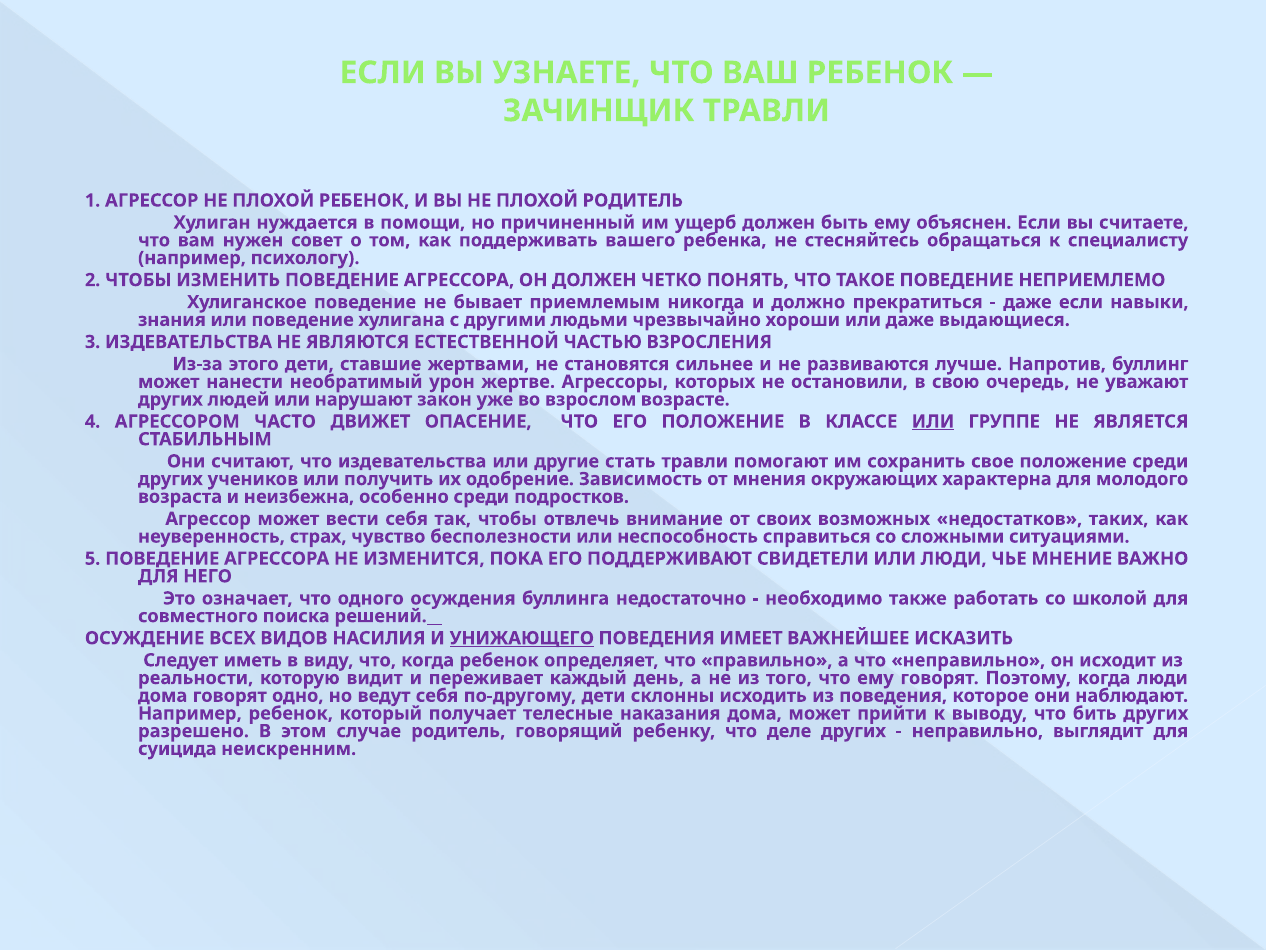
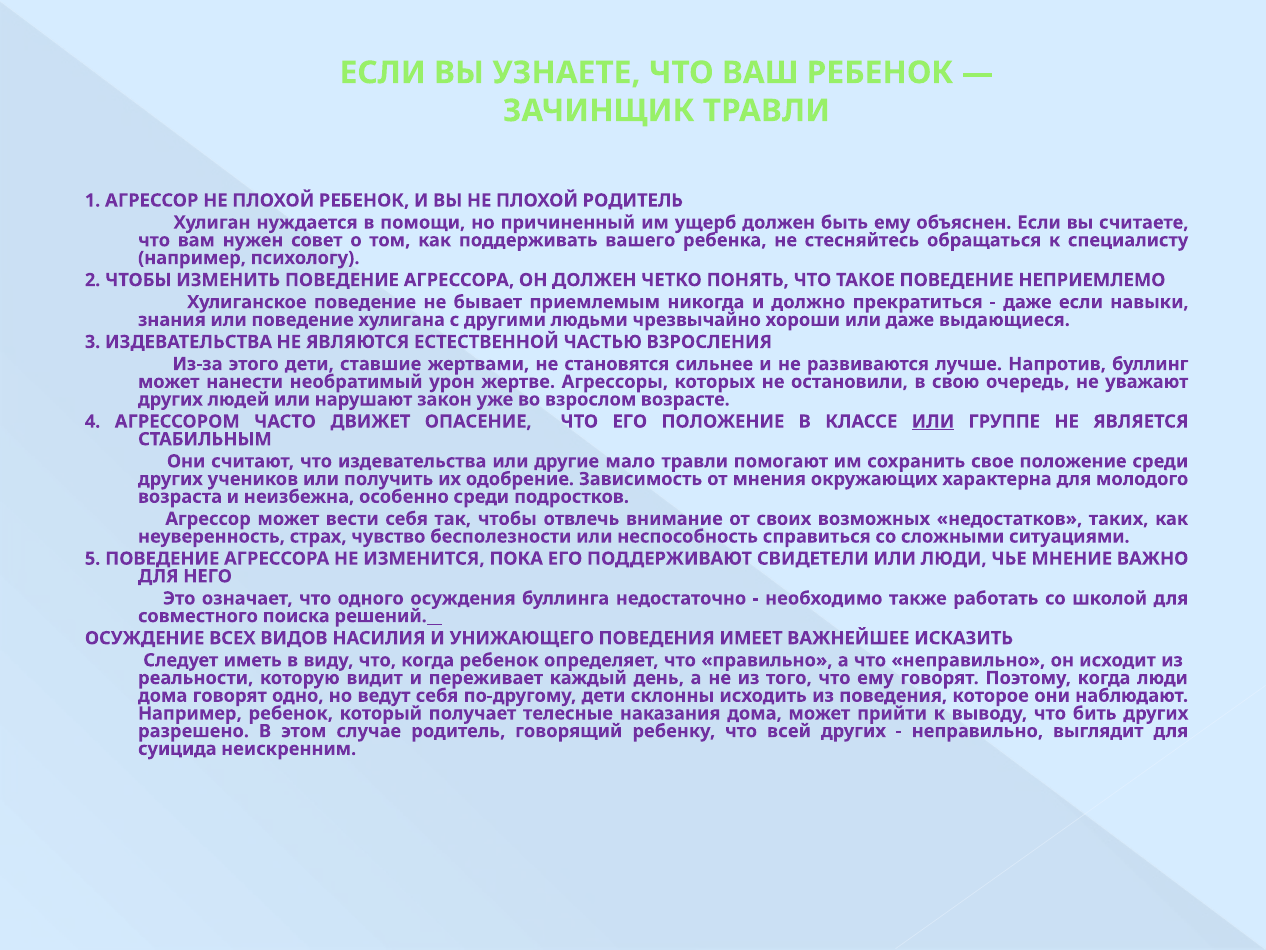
стать: стать -> мало
УНИЖАЮЩЕГО underline: present -> none
деле: деле -> всей
